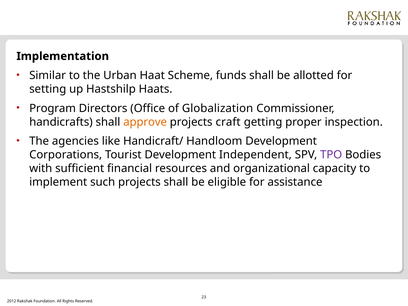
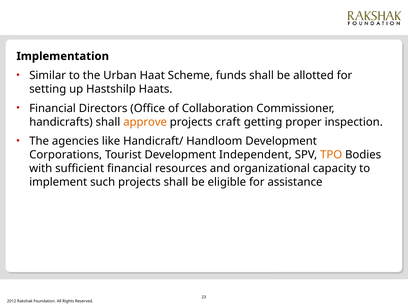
Program at (53, 108): Program -> Financial
Globalization: Globalization -> Collaboration
TPO colour: purple -> orange
